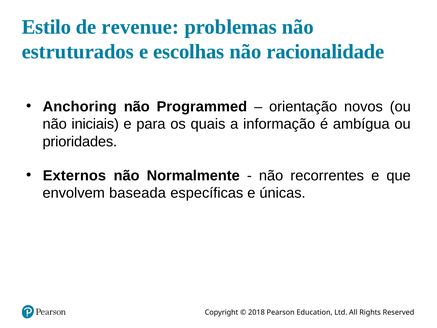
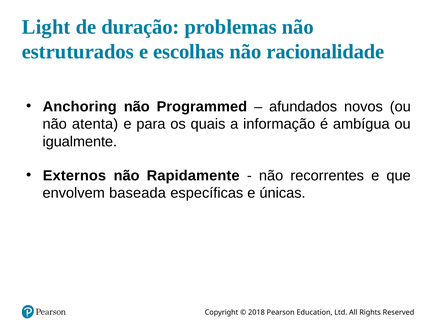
Estilo: Estilo -> Light
revenue: revenue -> duração
orientação: orientação -> afundados
iniciais: iniciais -> atenta
prioridades: prioridades -> igualmente
Normalmente: Normalmente -> Rapidamente
